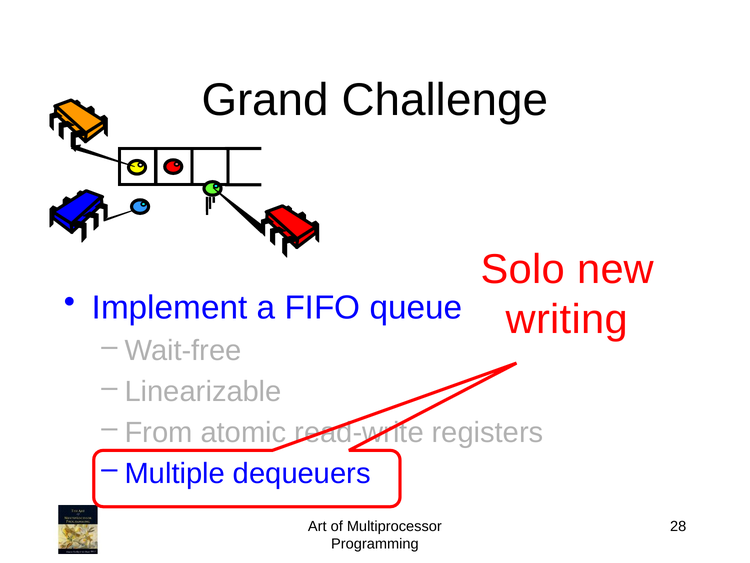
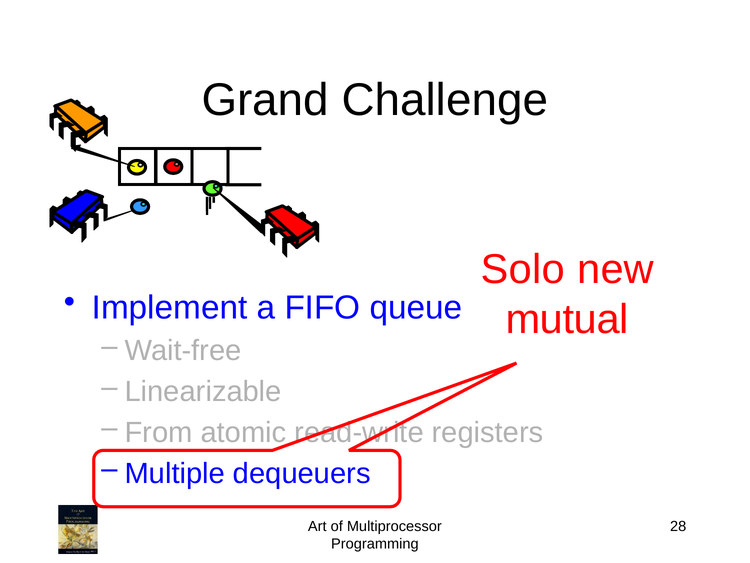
writing: writing -> mutual
